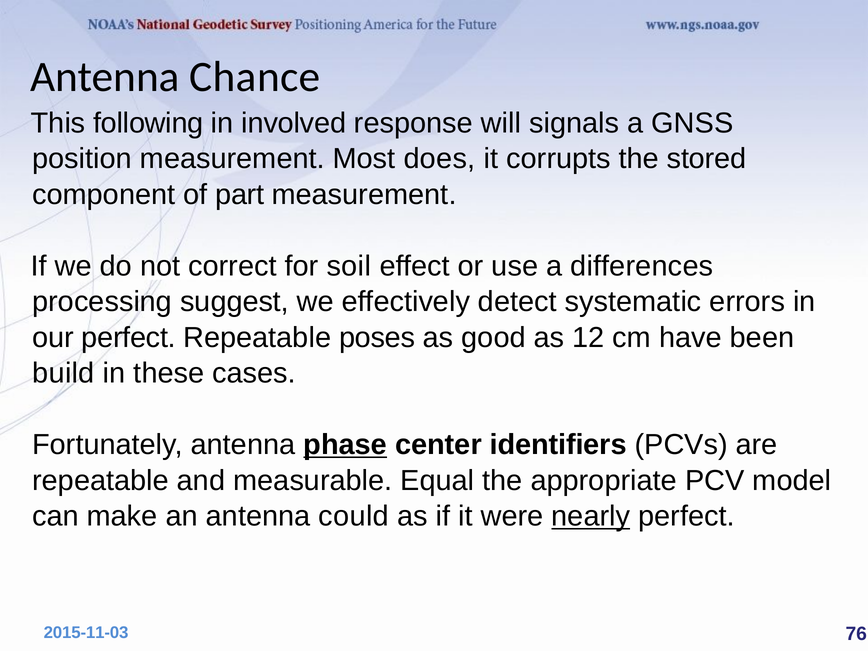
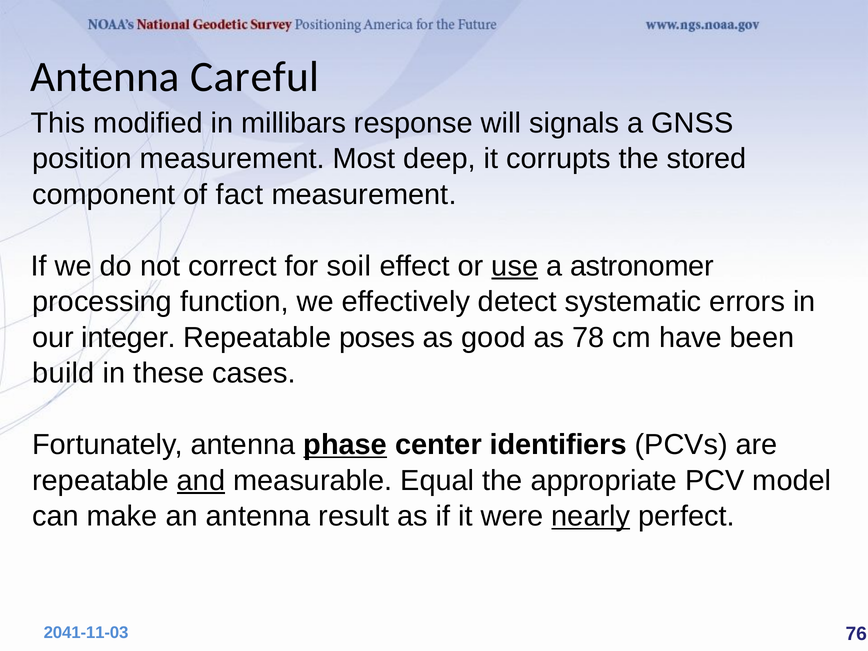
Chance: Chance -> Careful
following: following -> modified
involved: involved -> millibars
does: does -> deep
part: part -> fact
use underline: none -> present
differences: differences -> astronomer
suggest: suggest -> function
our perfect: perfect -> integer
12: 12 -> 78
and underline: none -> present
could: could -> result
2015-11-03: 2015-11-03 -> 2041-11-03
